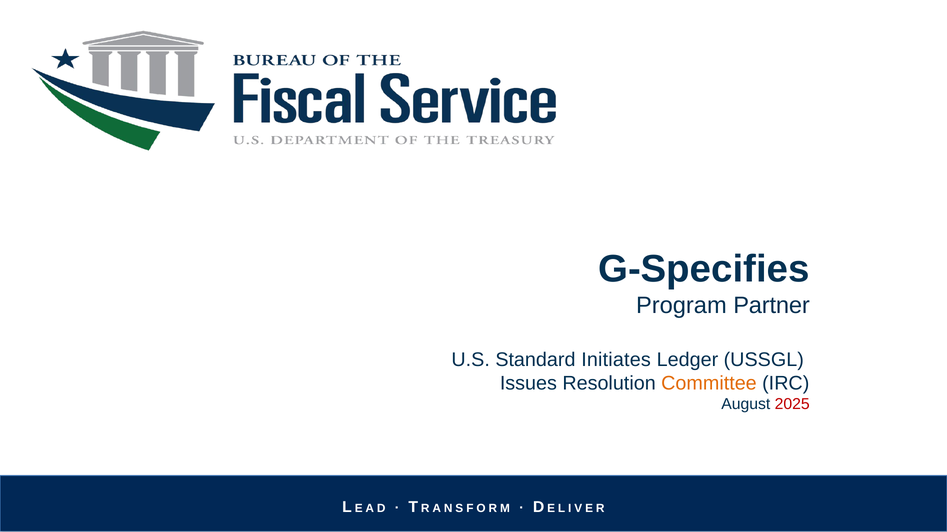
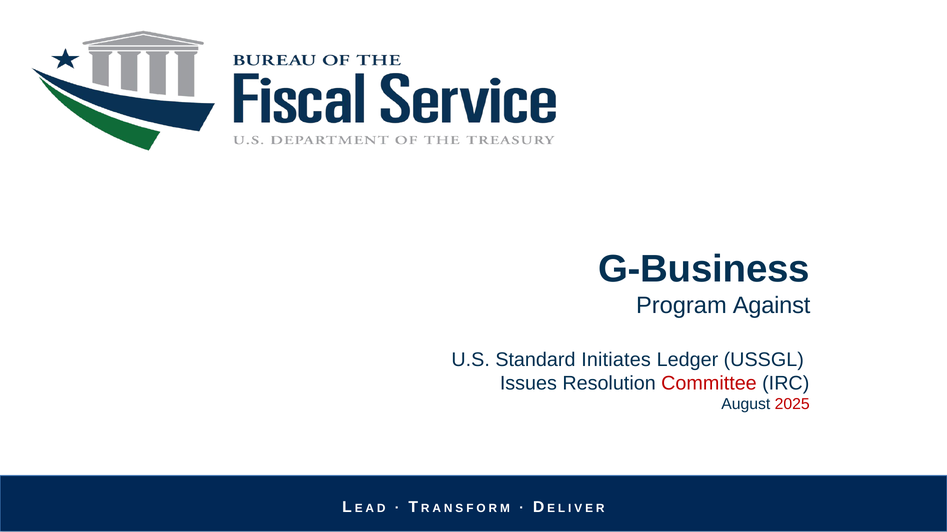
G-Specifies: G-Specifies -> G-Business
Partner: Partner -> Against
Committee colour: orange -> red
